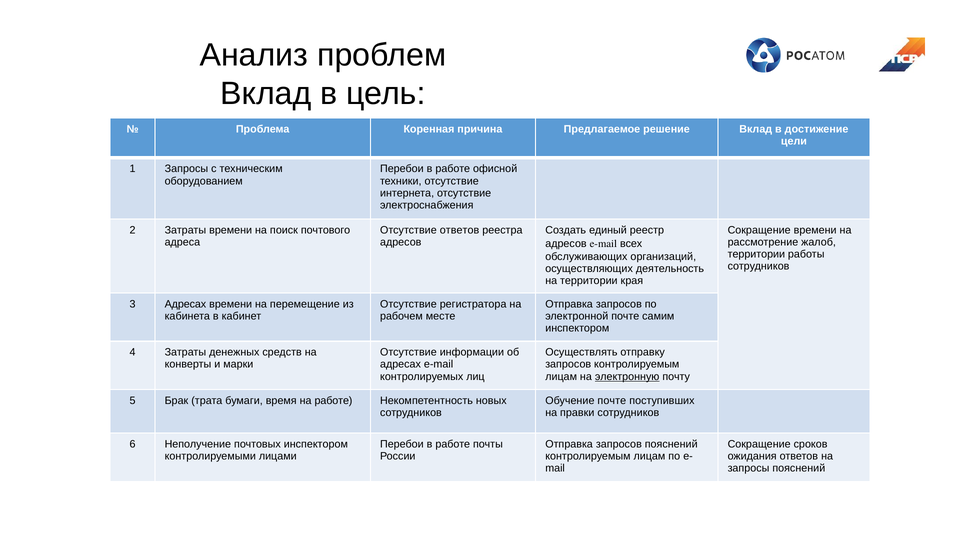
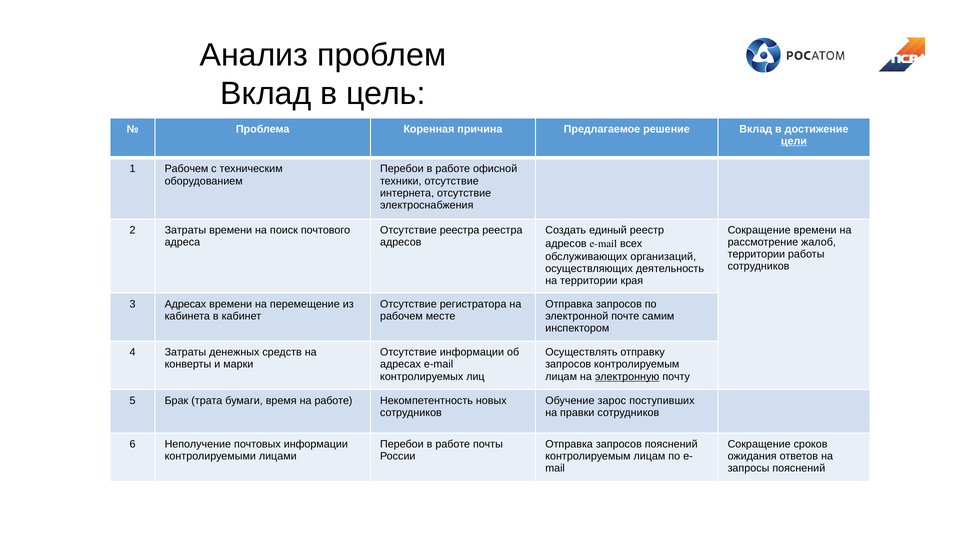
цели underline: none -> present
1 Запросы: Запросы -> Рабочем
Отсутствие ответов: ответов -> реестра
Обучение почте: почте -> зарос
почтовых инспектором: инспектором -> информации
